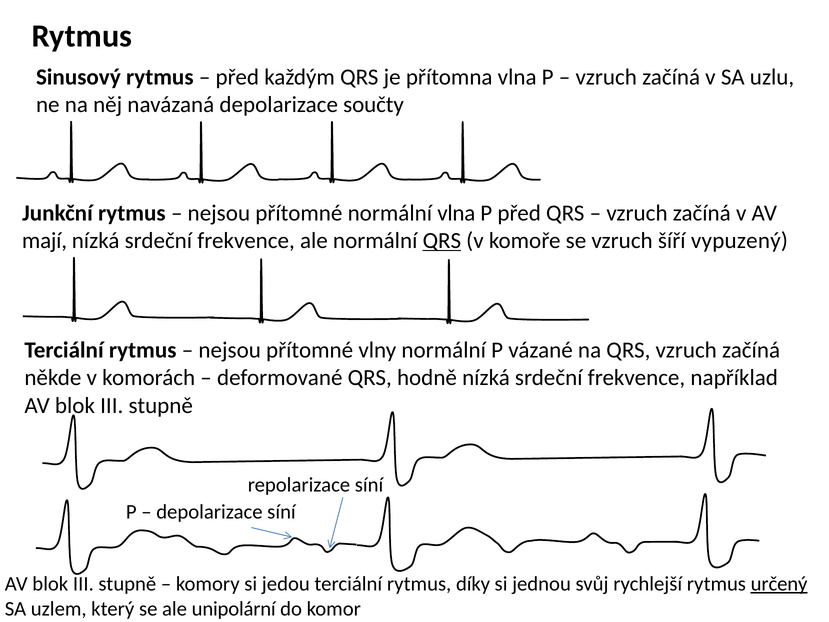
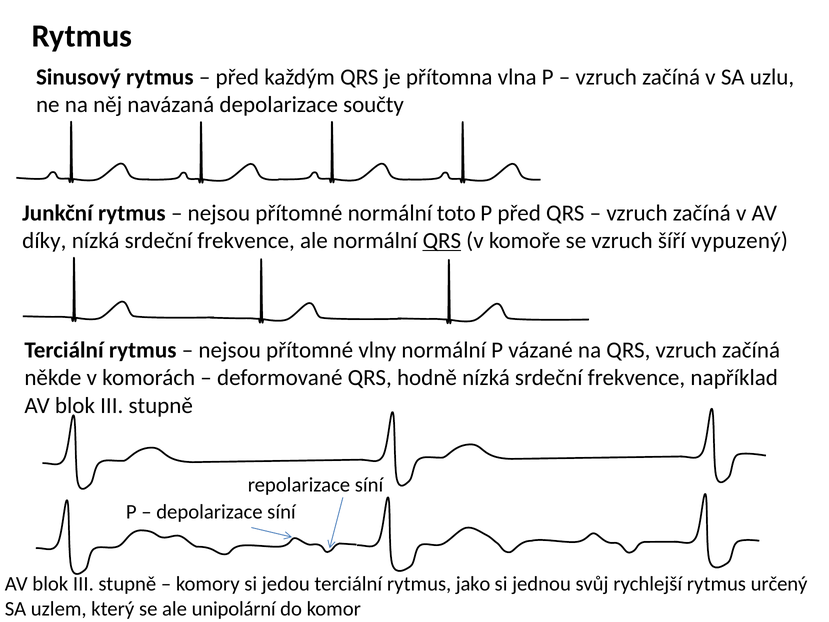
normální vlna: vlna -> toto
mají: mají -> díky
díky: díky -> jako
určený underline: present -> none
